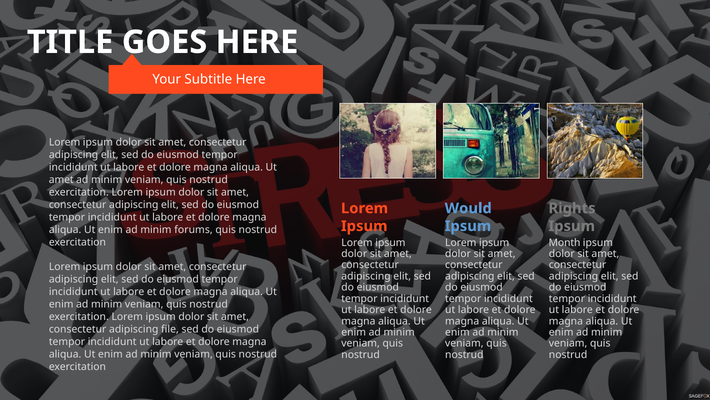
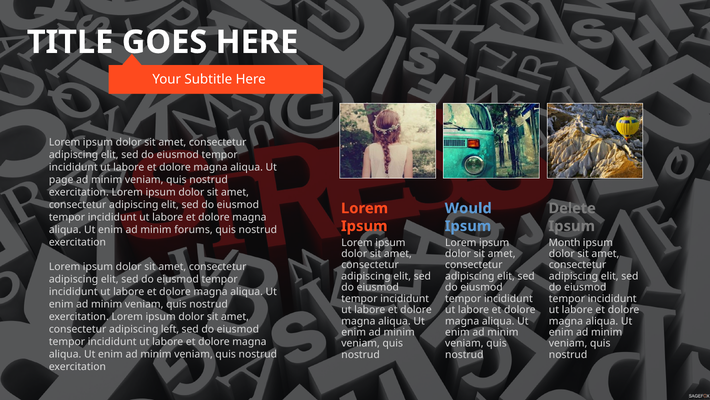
amet at (61, 180): amet -> page
Rights: Rights -> Delete
file: file -> left
